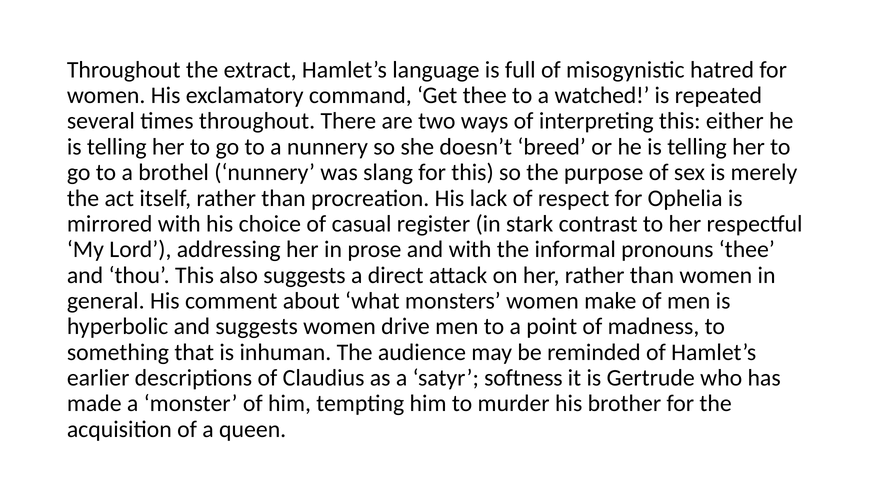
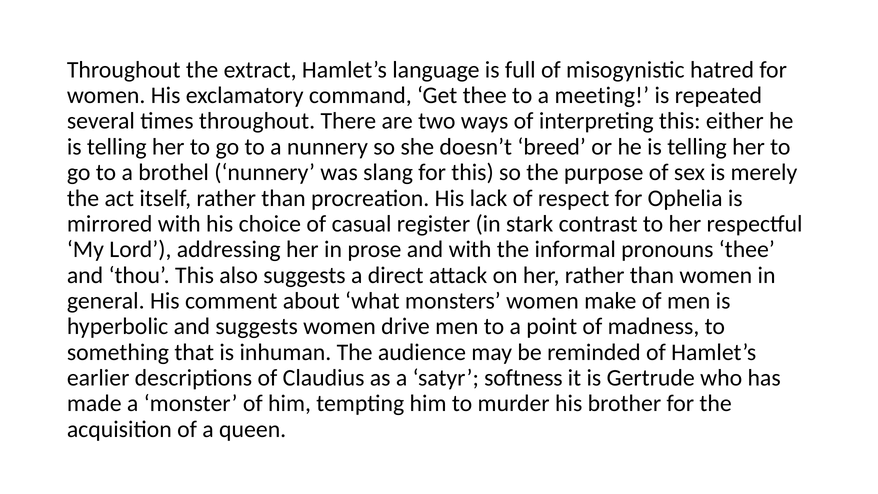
watched: watched -> meeting
